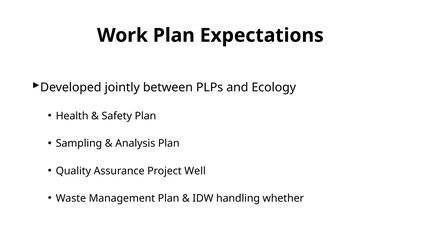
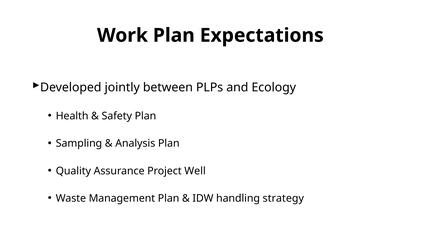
whether: whether -> strategy
